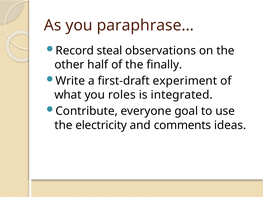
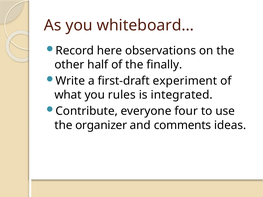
paraphrase…: paraphrase… -> whiteboard…
steal: steal -> here
roles: roles -> rules
goal: goal -> four
electricity: electricity -> organizer
